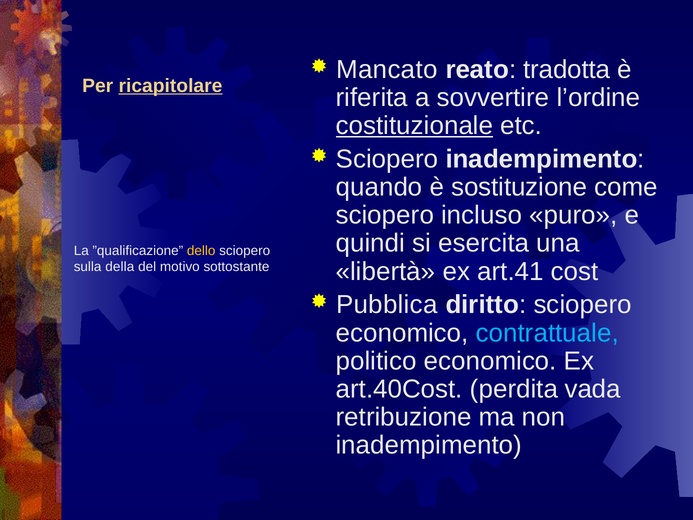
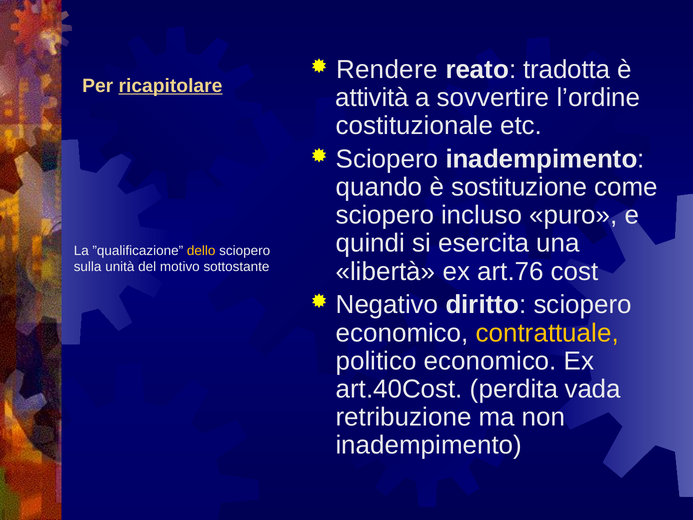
Mancato: Mancato -> Rendere
riferita: riferita -> attività
costituzionale underline: present -> none
art.41: art.41 -> art.76
della: della -> unità
Pubblica: Pubblica -> Negativo
contrattuale colour: light blue -> yellow
